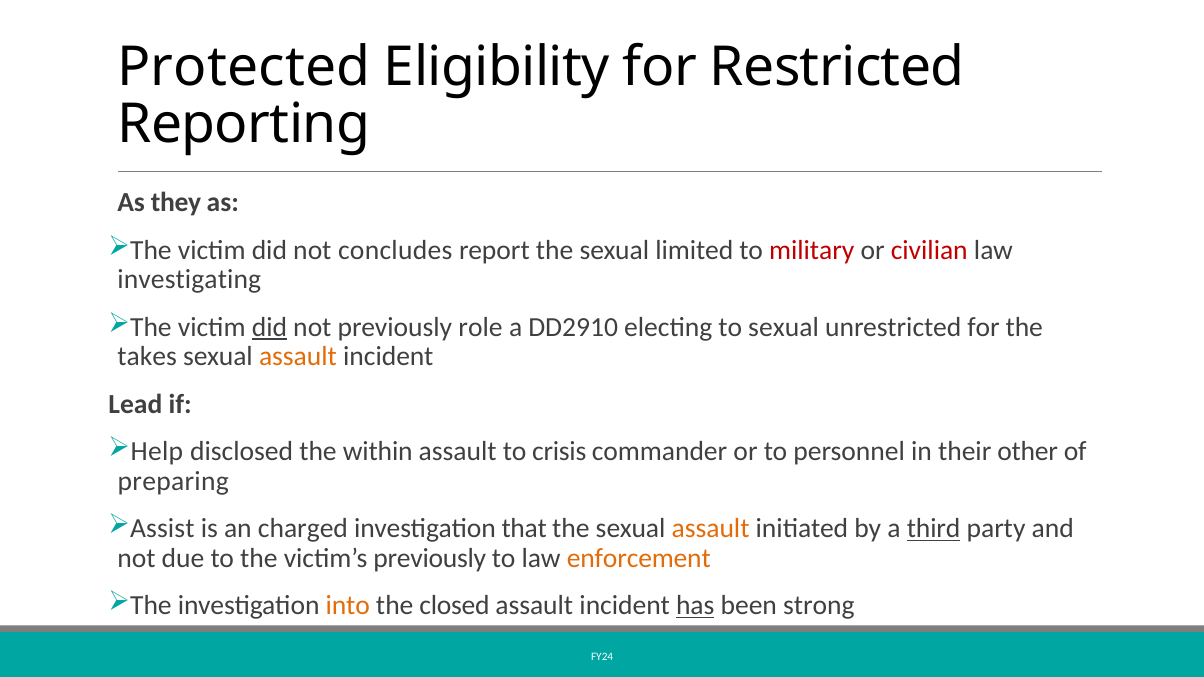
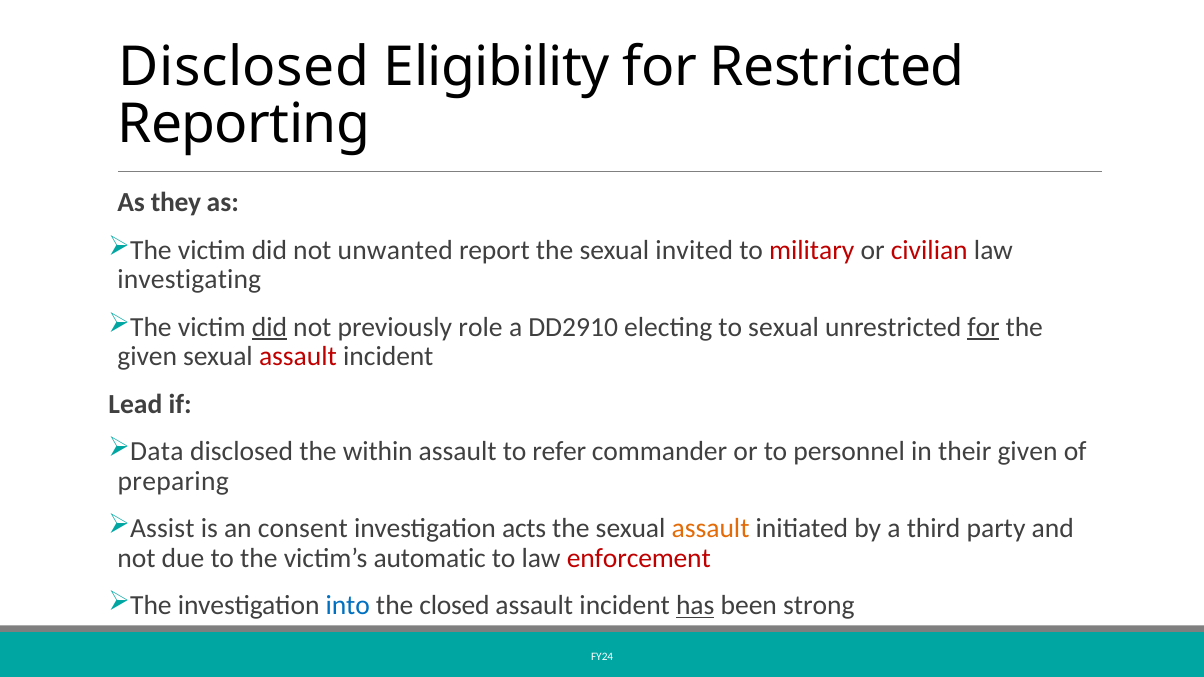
Protected at (244, 68): Protected -> Disclosed
concludes: concludes -> unwanted
limited: limited -> invited
for at (984, 327) underline: none -> present
takes at (147, 357): takes -> given
assault at (298, 357) colour: orange -> red
Help: Help -> Data
crisis: crisis -> refer
their other: other -> given
charged: charged -> consent
that: that -> acts
third underline: present -> none
victim’s previously: previously -> automatic
enforcement colour: orange -> red
into colour: orange -> blue
